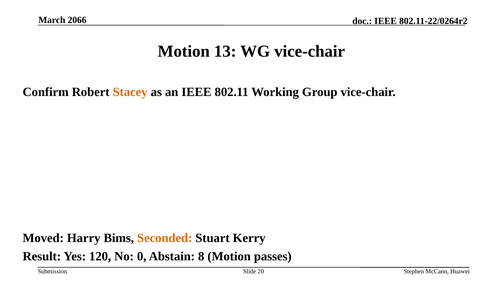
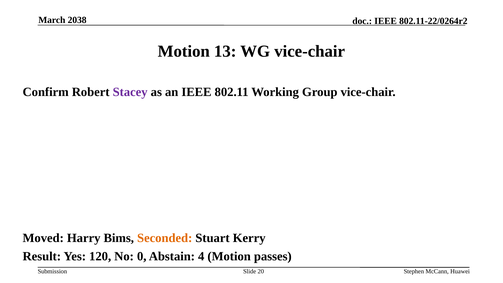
2066: 2066 -> 2038
Stacey colour: orange -> purple
8: 8 -> 4
